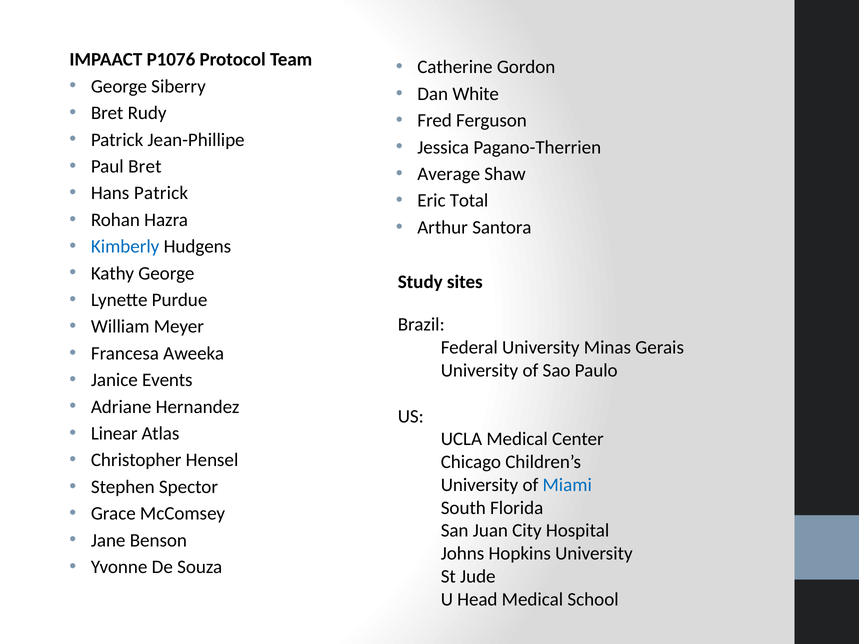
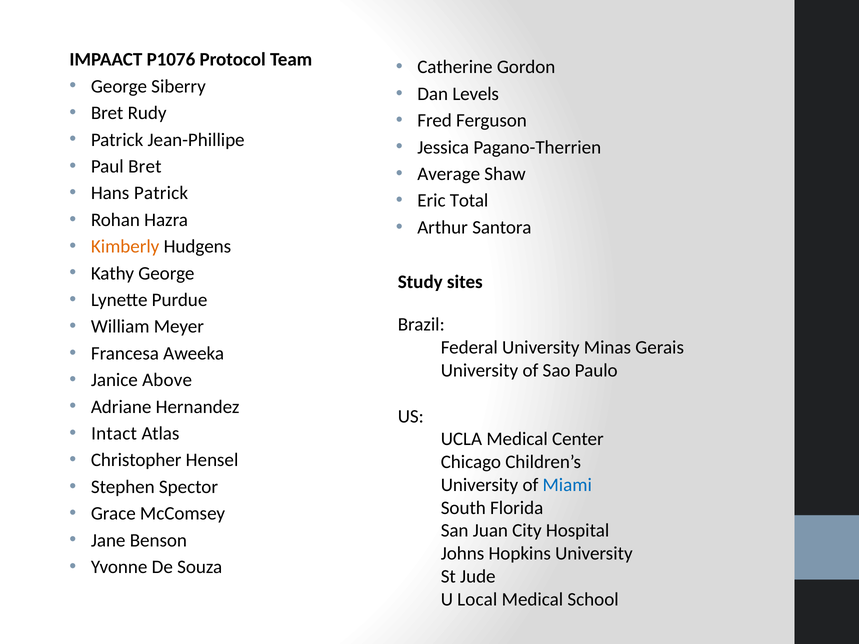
White: White -> Levels
Kimberly colour: blue -> orange
Events: Events -> Above
Linear: Linear -> Intact
Head: Head -> Local
